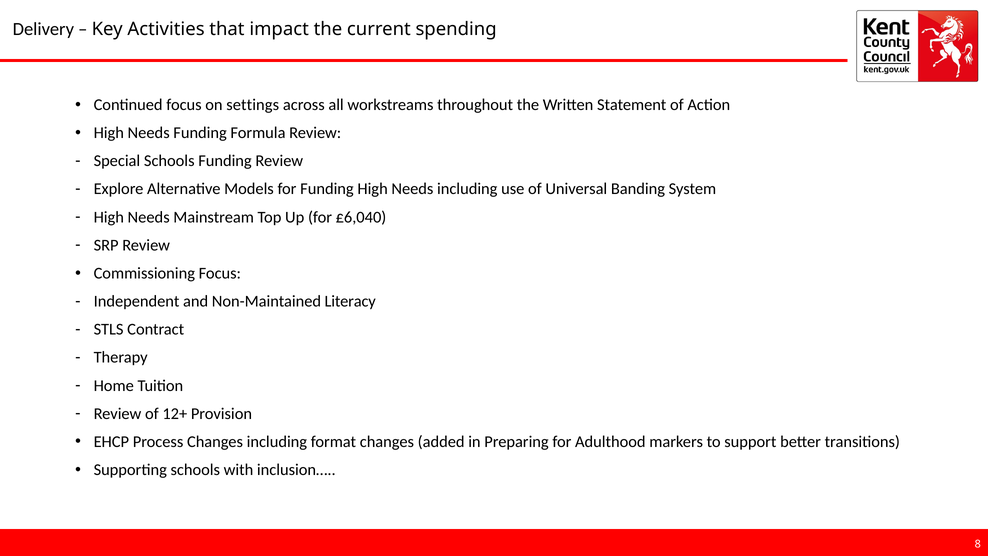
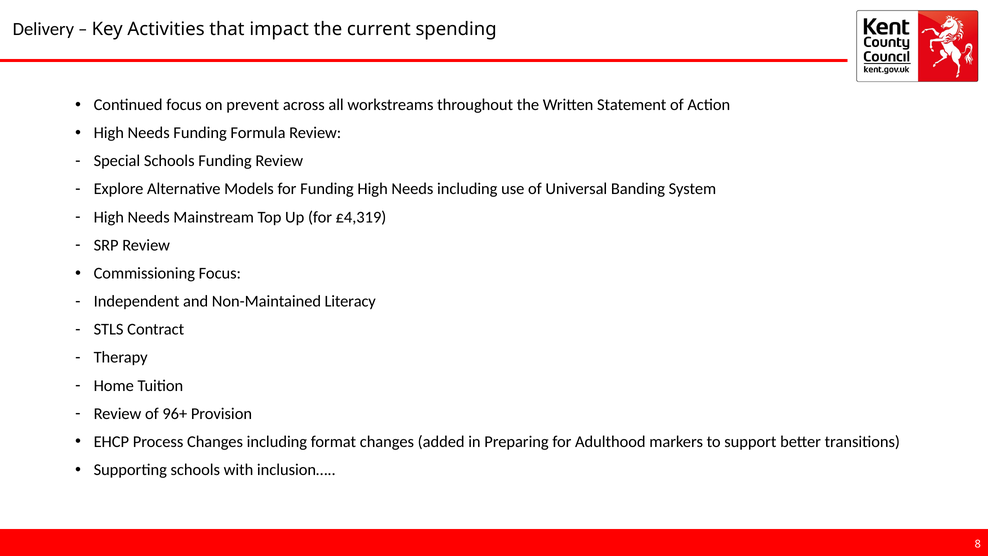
settings: settings -> prevent
£6,040: £6,040 -> £4,319
12+: 12+ -> 96+
